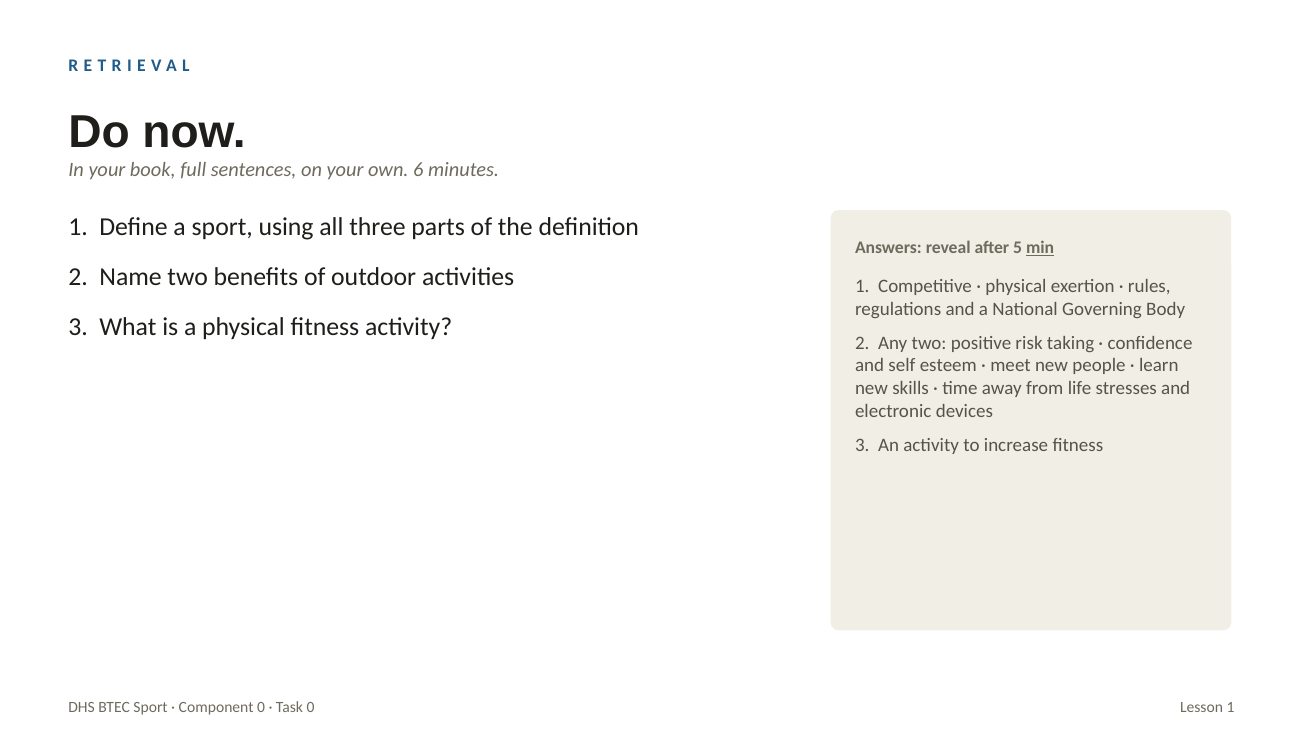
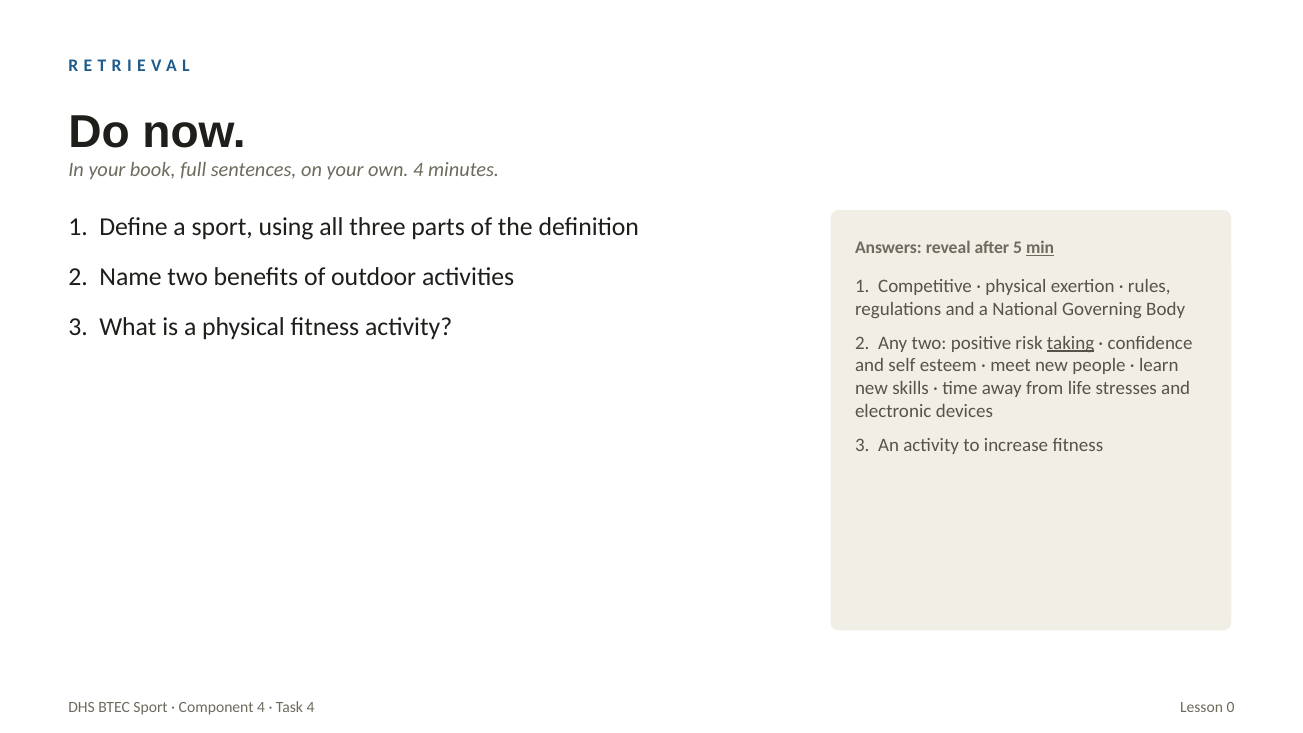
own 6: 6 -> 4
taking underline: none -> present
Component 0: 0 -> 4
Task 0: 0 -> 4
Lesson 1: 1 -> 0
